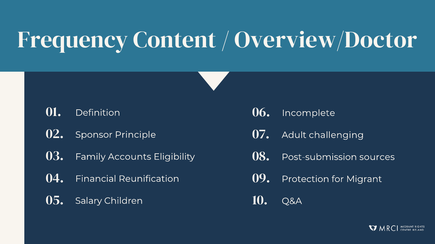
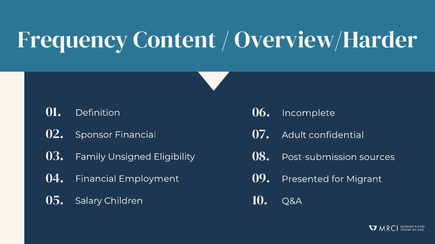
Overview/Doctor: Overview/Doctor -> Overview/Harder
Sponsor Principle: Principle -> Financial
challenging: challenging -> confidential
Accounts: Accounts -> Unsigned
Reunification: Reunification -> Employment
Protection: Protection -> Presented
